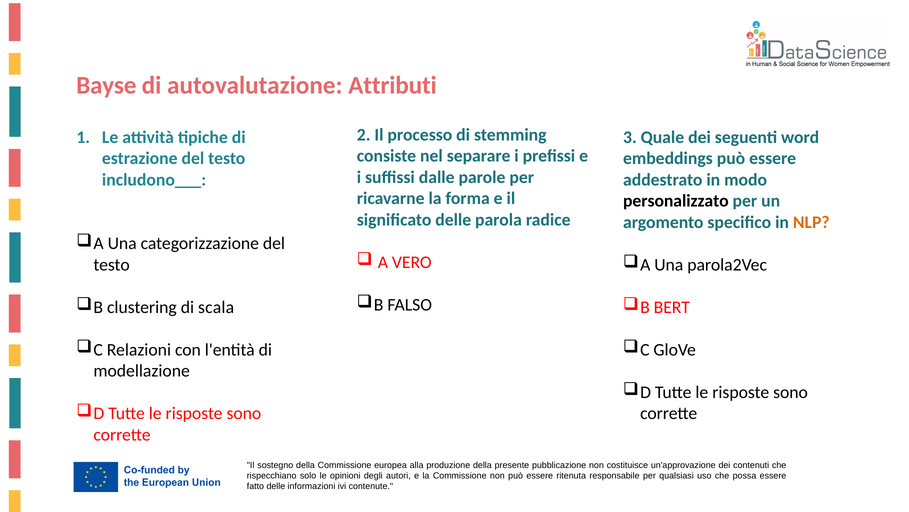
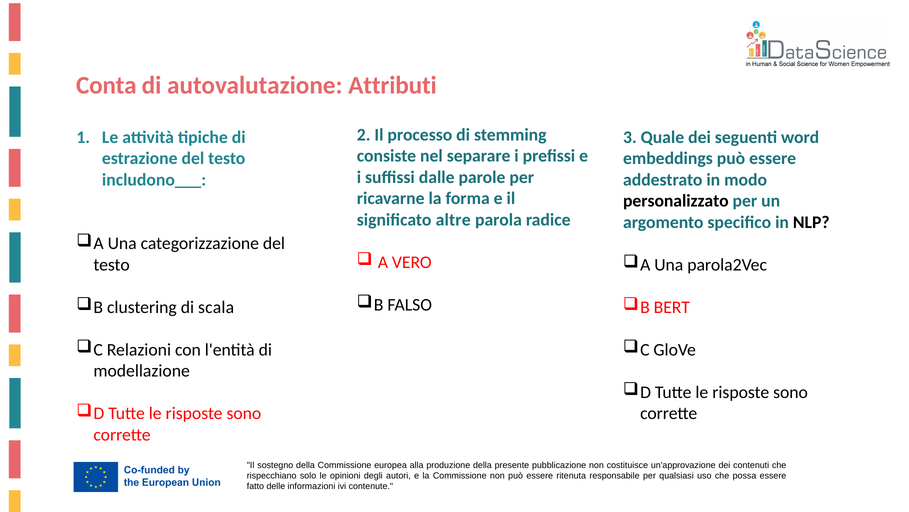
Bayse: Bayse -> Conta
significato delle: delle -> altre
NLP colour: orange -> black
